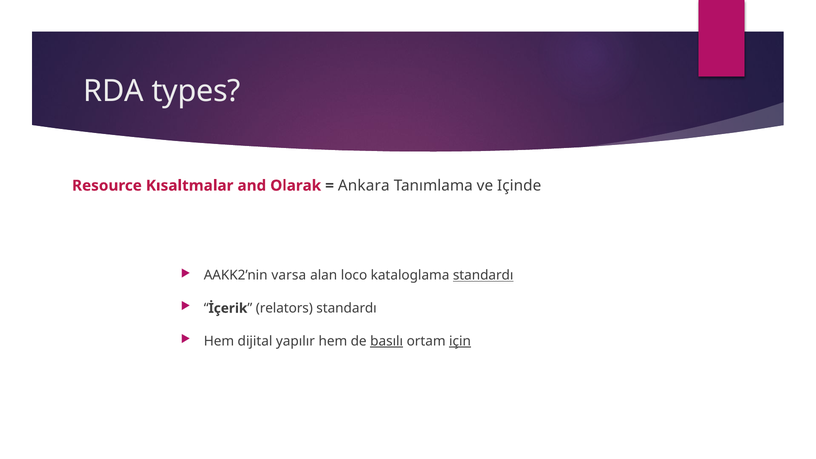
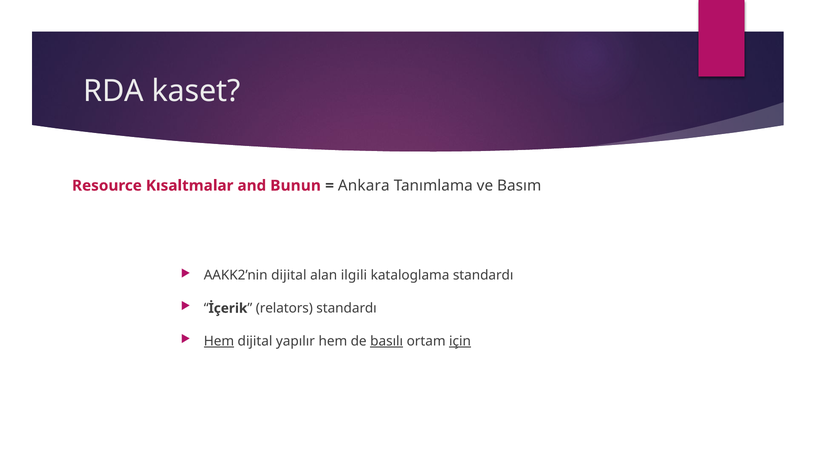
types: types -> kaset
Olarak: Olarak -> Bunun
Içinde: Içinde -> Basım
AAKK2’nin varsa: varsa -> dijital
loco: loco -> ilgili
standardı at (483, 275) underline: present -> none
Hem at (219, 341) underline: none -> present
